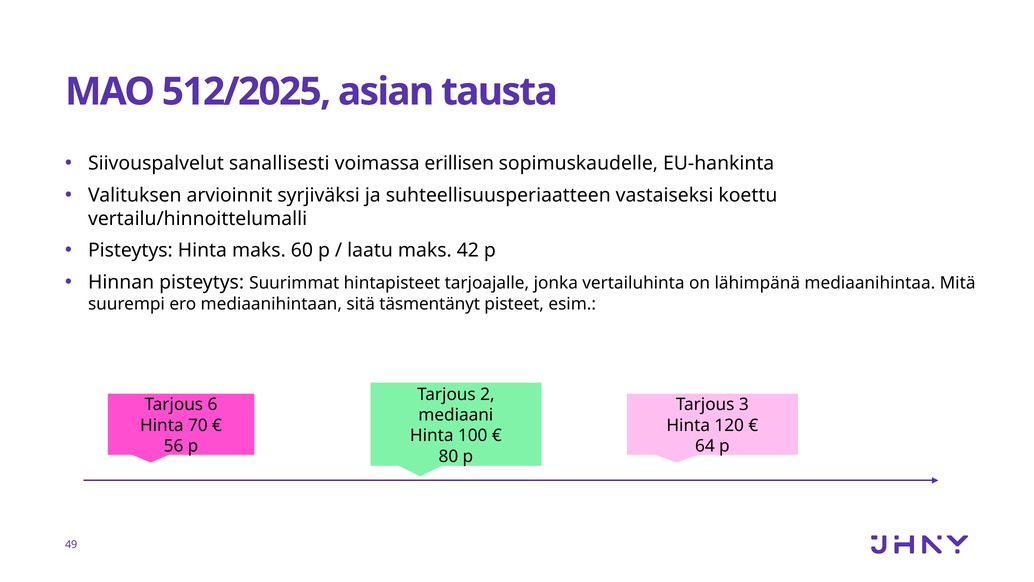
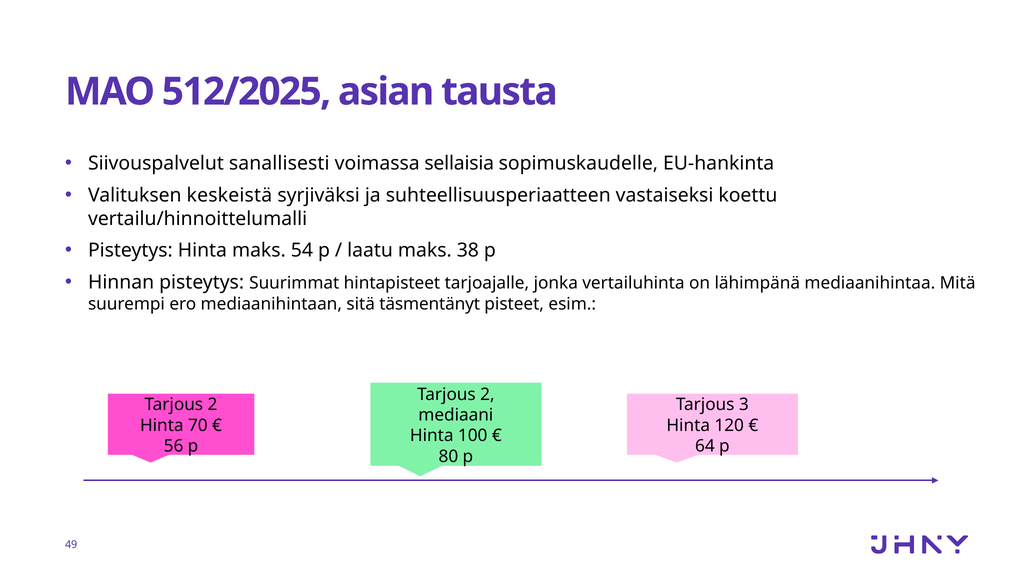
erillisen: erillisen -> sellaisia
arvioinnit: arvioinnit -> keskeistä
60: 60 -> 54
42: 42 -> 38
6 at (213, 405): 6 -> 2
